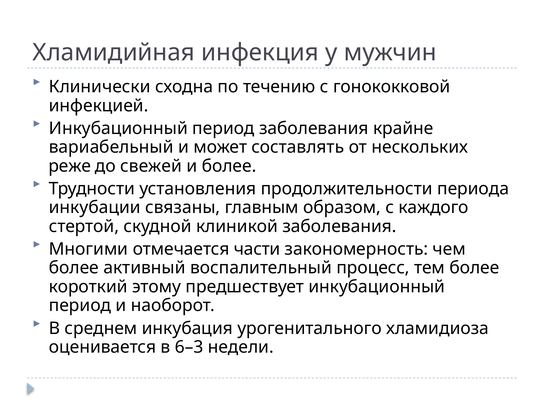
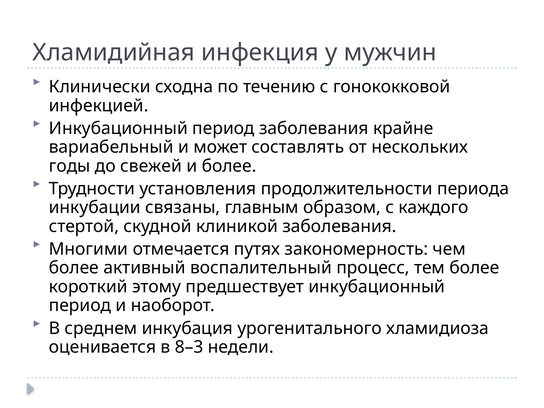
реже: реже -> годы
части: части -> путях
6–3: 6–3 -> 8–3
